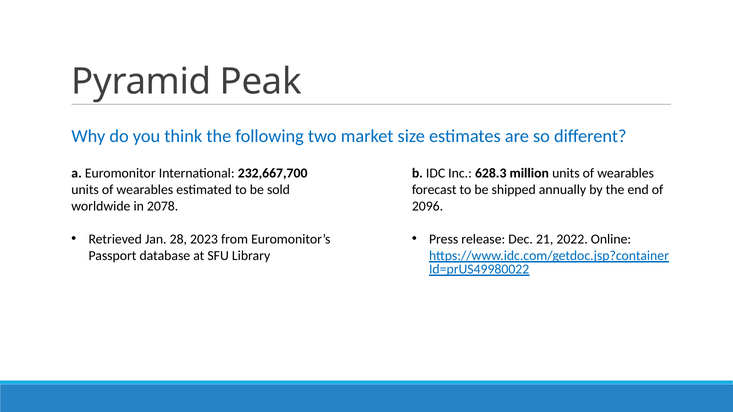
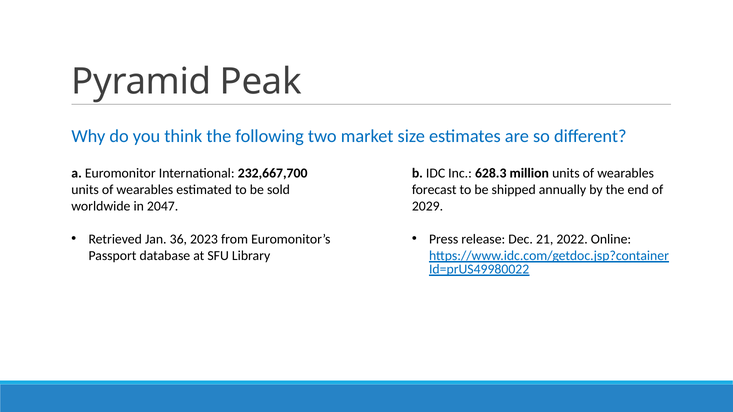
2078: 2078 -> 2047
2096: 2096 -> 2029
28: 28 -> 36
